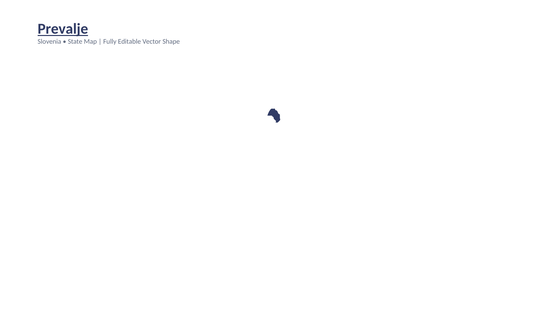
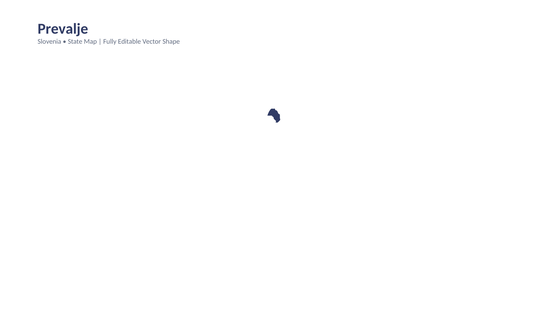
Prevalje underline: present -> none
